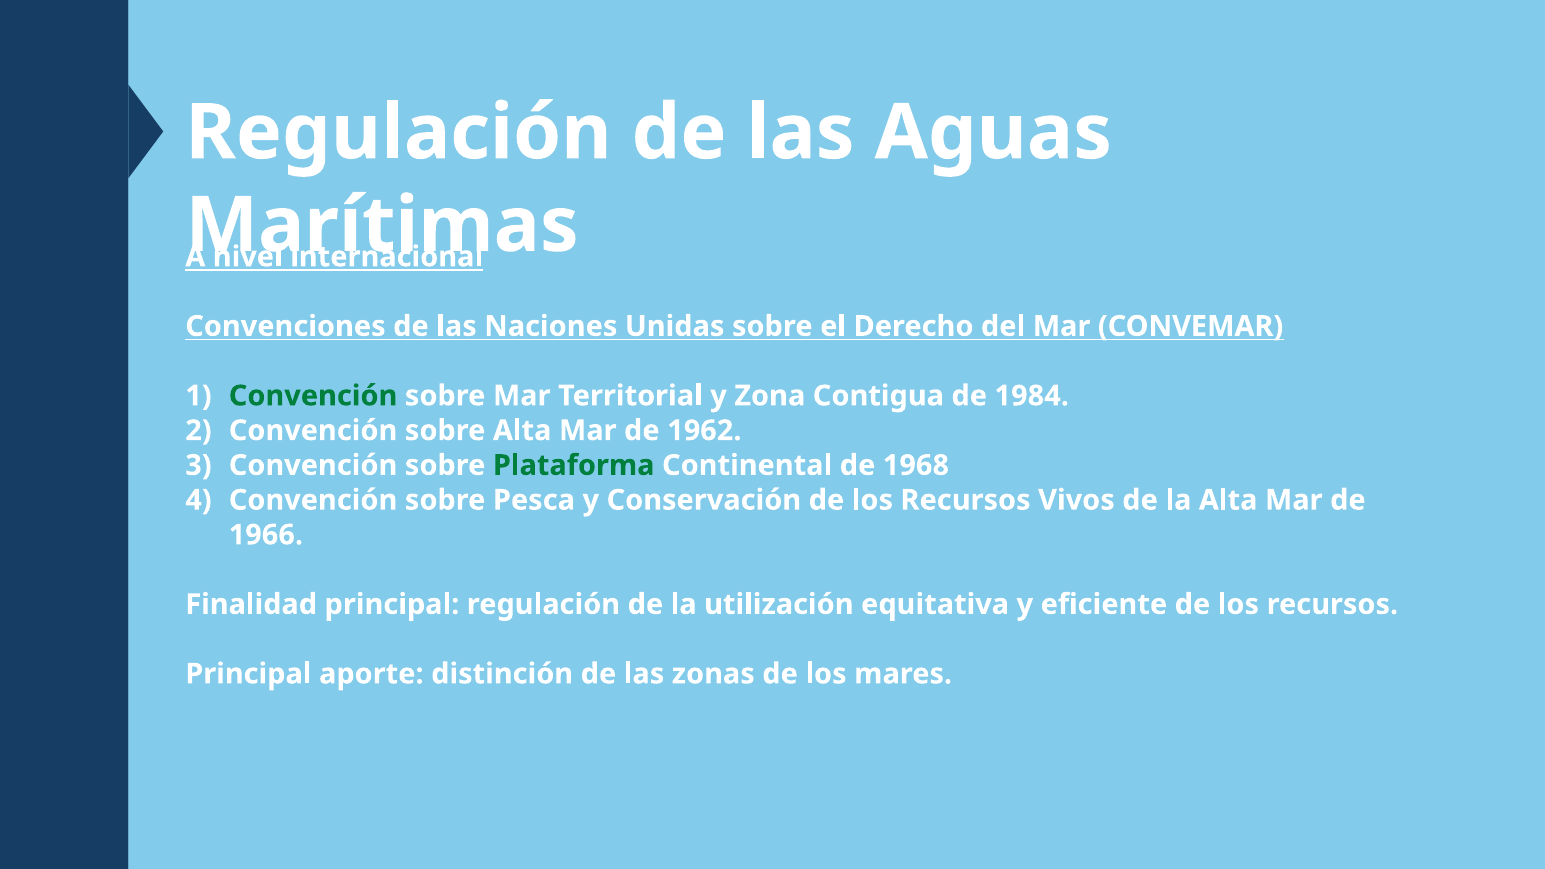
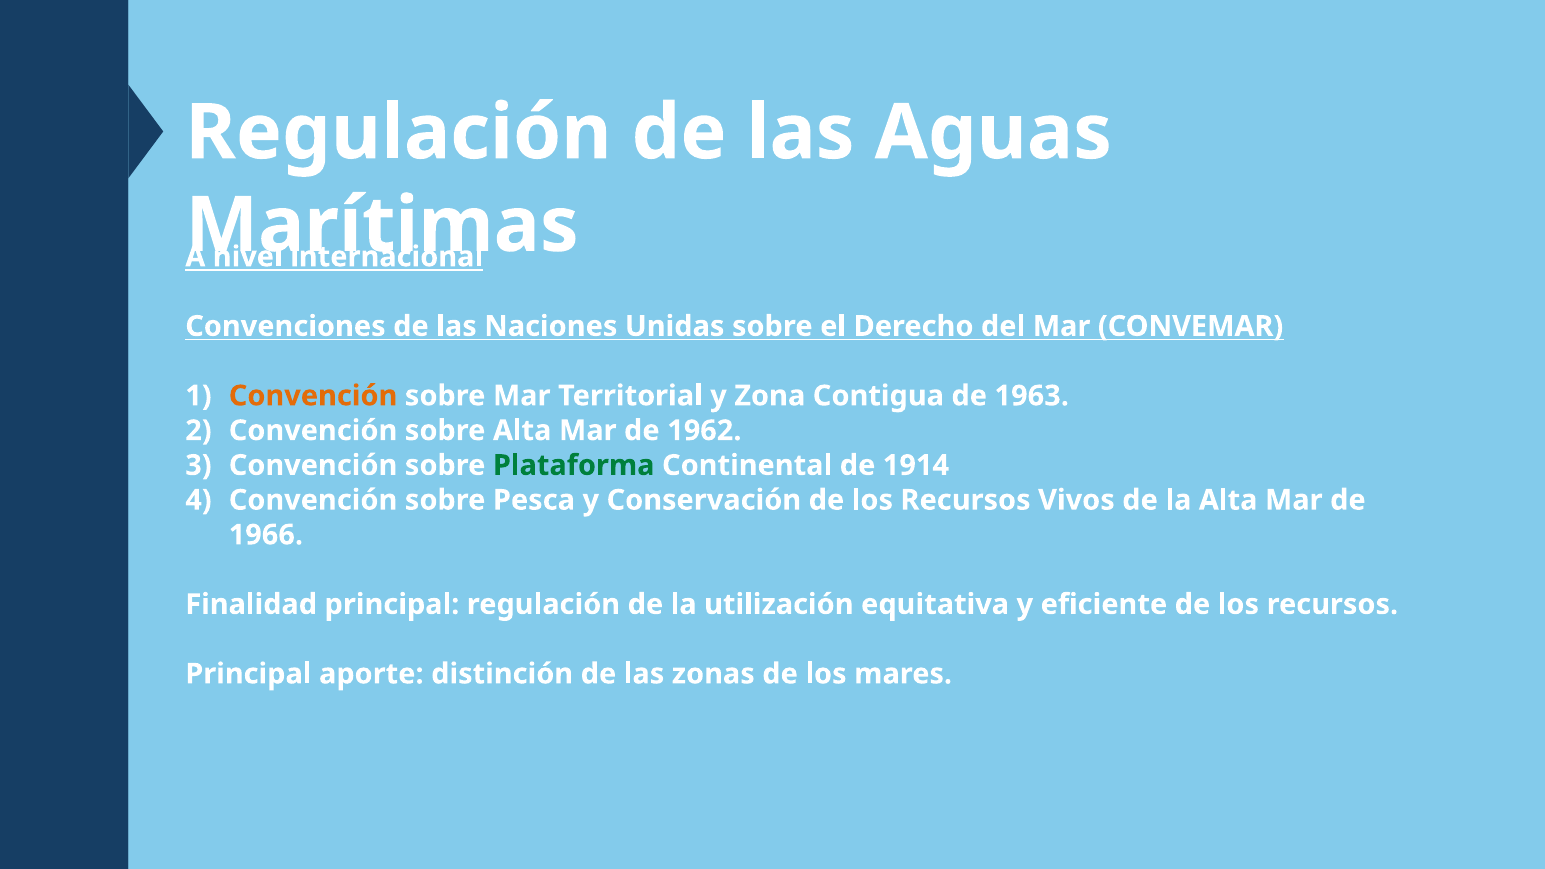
Convención at (313, 396) colour: green -> orange
1984: 1984 -> 1963
1968: 1968 -> 1914
